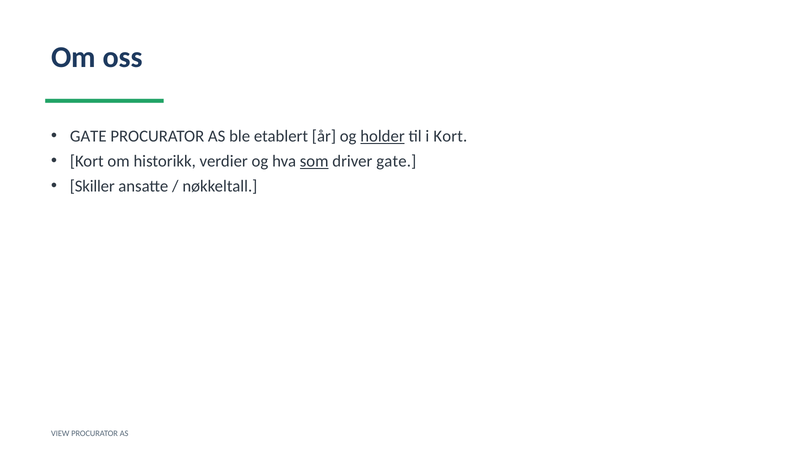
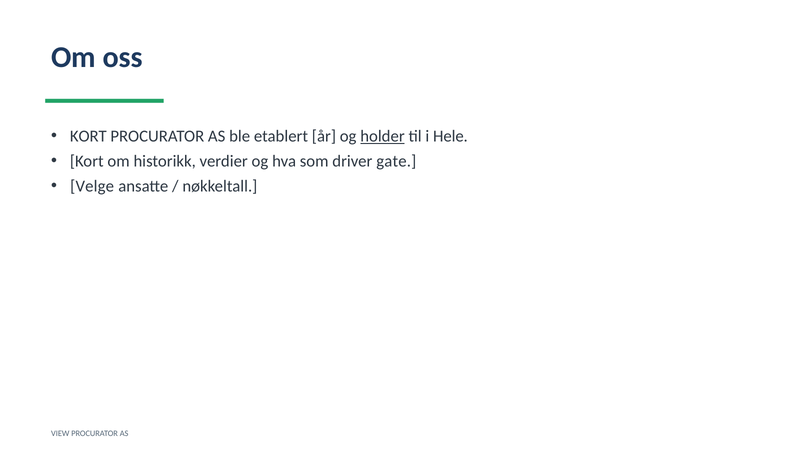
GATE at (88, 136): GATE -> KORT
i Kort: Kort -> Hele
som underline: present -> none
Skiller: Skiller -> Velge
